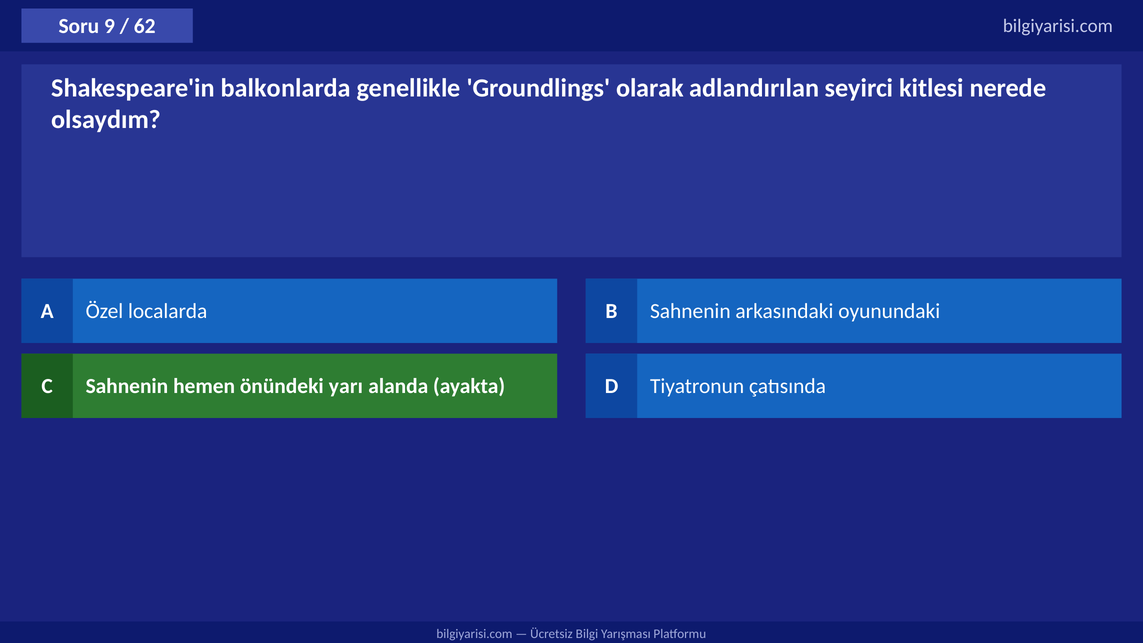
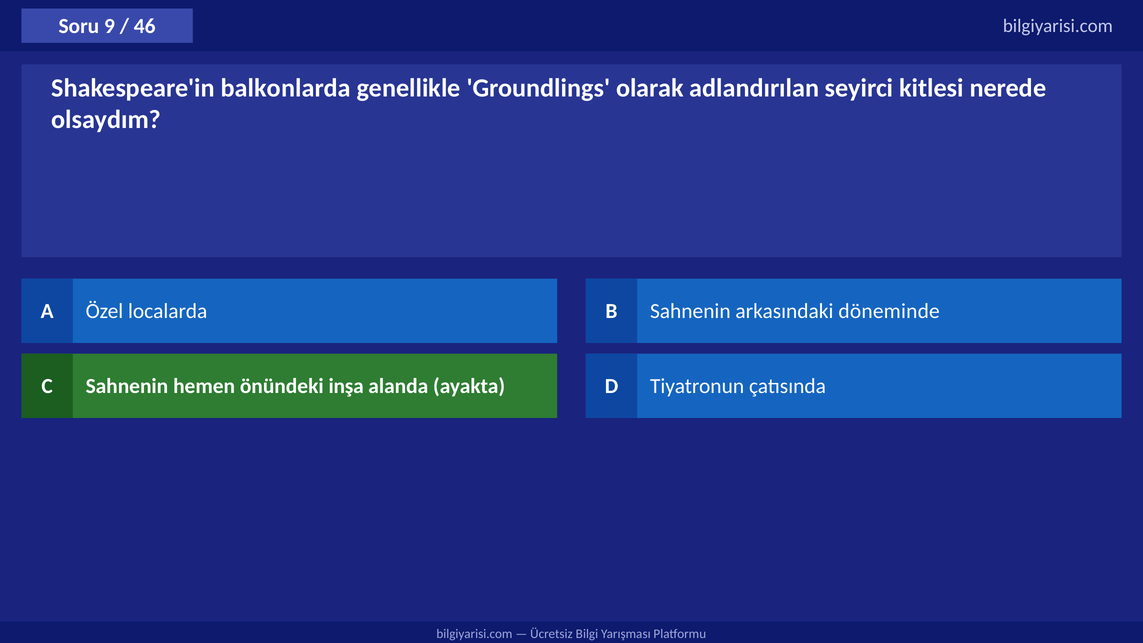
62: 62 -> 46
oyunundaki: oyunundaki -> döneminde
yarı: yarı -> inşa
